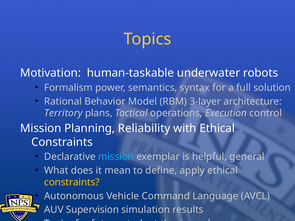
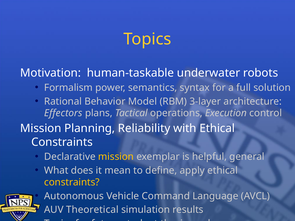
Territory: Territory -> Effectors
mission at (116, 157) colour: light blue -> yellow
Supervision: Supervision -> Theoretical
